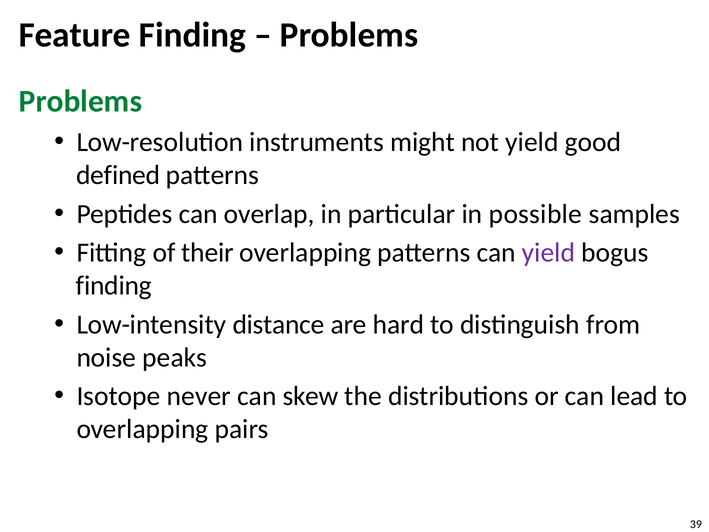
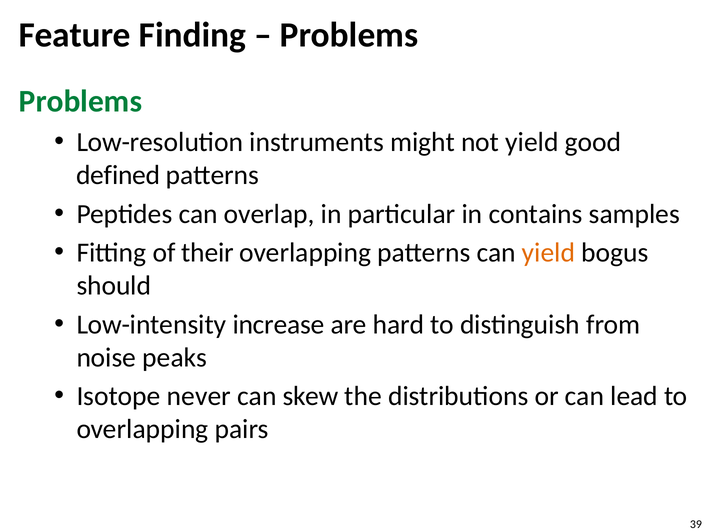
possible: possible -> contains
yield at (549, 253) colour: purple -> orange
finding at (114, 286): finding -> should
distance: distance -> increase
